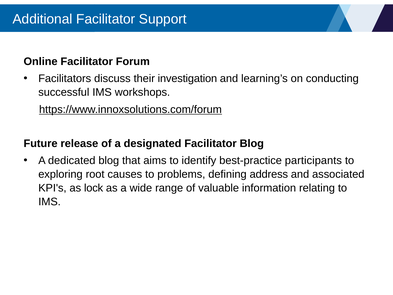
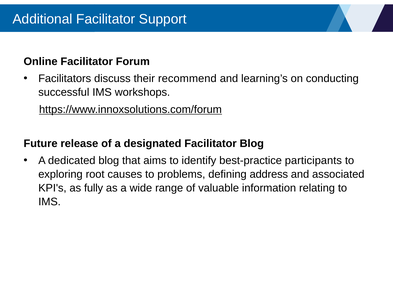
investigation: investigation -> recommend
lock: lock -> fully
